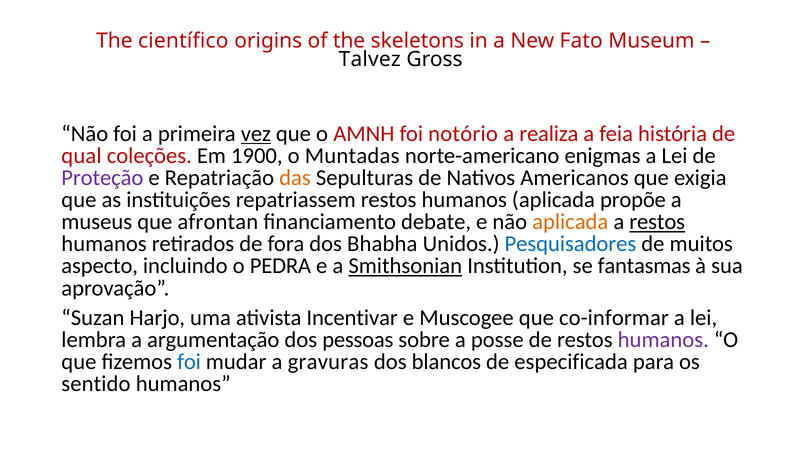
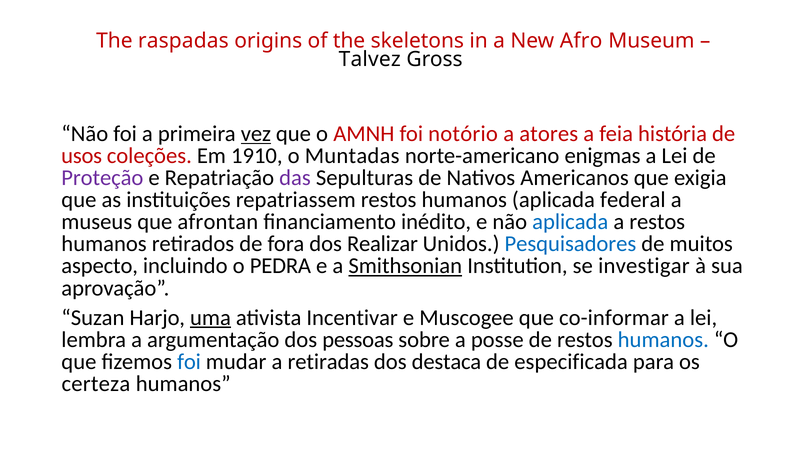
científico: científico -> raspadas
Fato: Fato -> Afro
realiza: realiza -> atores
qual: qual -> usos
1900: 1900 -> 1910
das colour: orange -> purple
propõe: propõe -> federal
debate: debate -> inédito
aplicada at (570, 222) colour: orange -> blue
restos at (657, 222) underline: present -> none
Bhabha: Bhabha -> Realizar
fantasmas: fantasmas -> investigar
uma underline: none -> present
humanos at (663, 340) colour: purple -> blue
gravuras: gravuras -> retiradas
blancos: blancos -> destaca
sentido: sentido -> certeza
